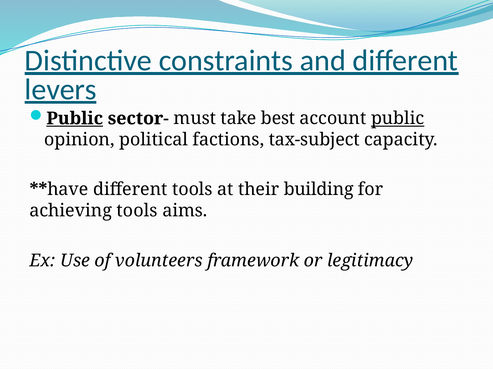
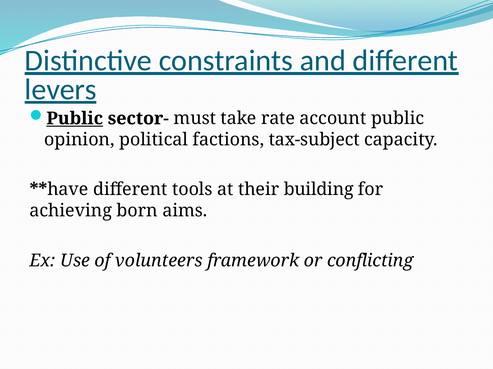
best: best -> rate
public at (398, 119) underline: present -> none
achieving tools: tools -> born
legitimacy: legitimacy -> conflicting
